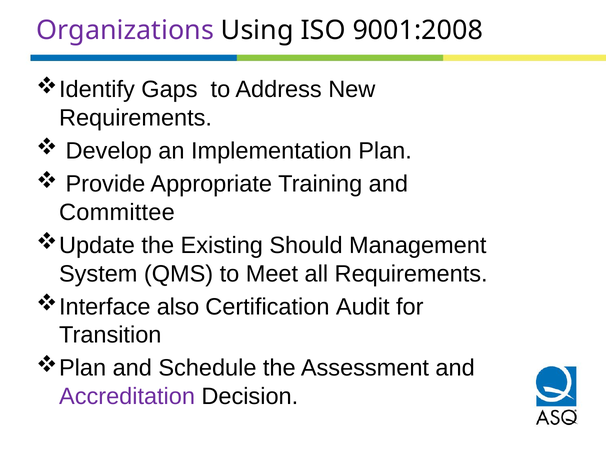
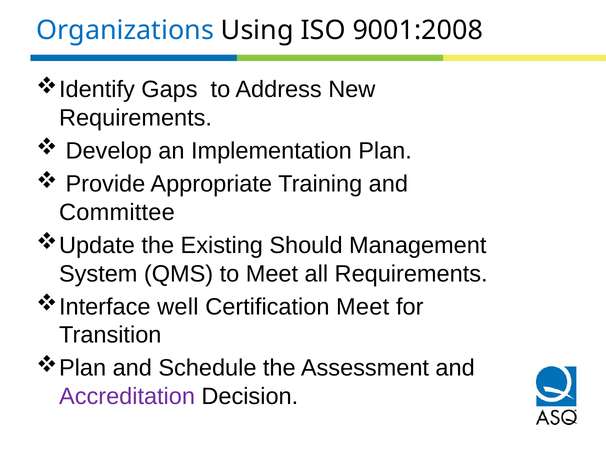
Organizations colour: purple -> blue
also: also -> well
Certification Audit: Audit -> Meet
